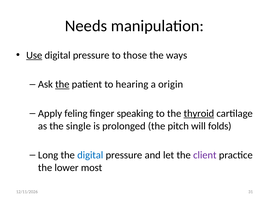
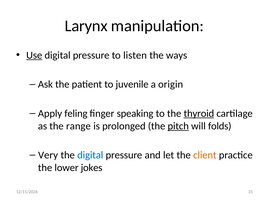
Needs: Needs -> Larynx
those: those -> listen
the at (62, 85) underline: present -> none
hearing: hearing -> juvenile
single: single -> range
pitch underline: none -> present
Long: Long -> Very
client colour: purple -> orange
most: most -> jokes
